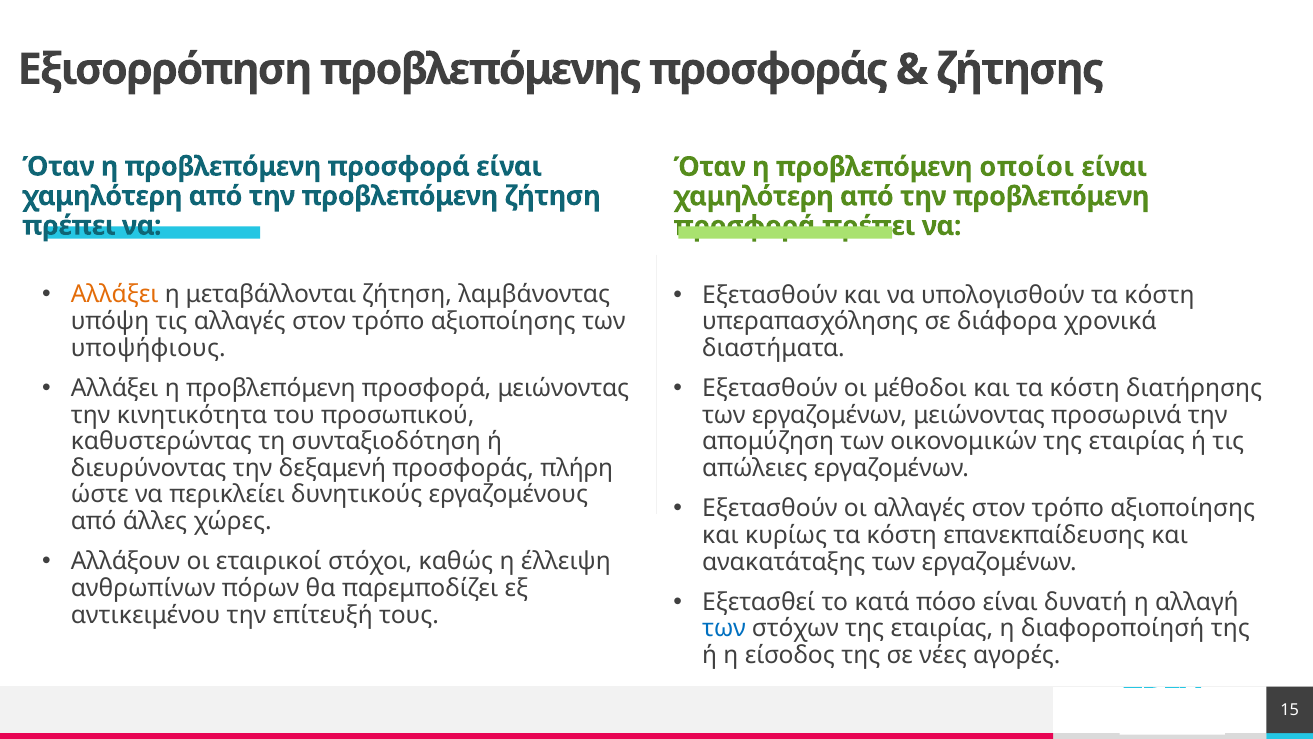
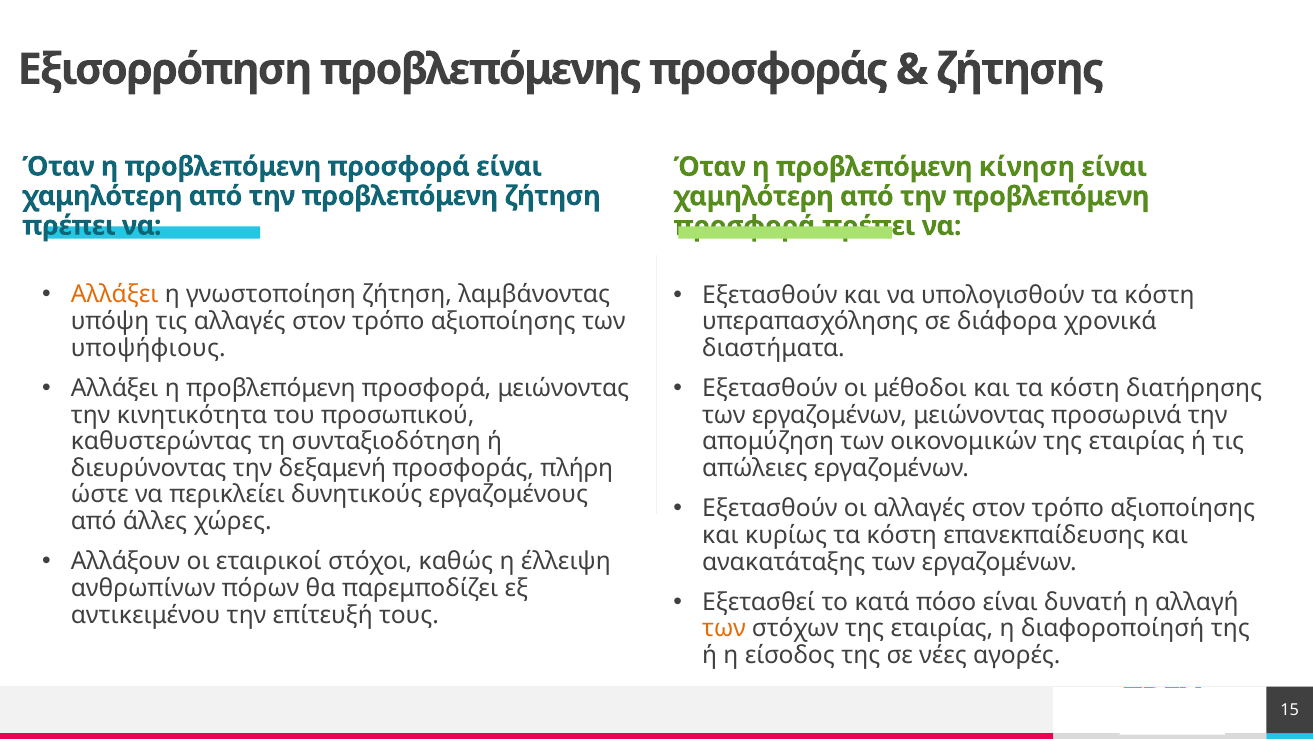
οποίοι: οποίοι -> κίνηση
μεταβάλλονται: μεταβάλλονται -> γνωστοποίηση
των at (724, 628) colour: blue -> orange
